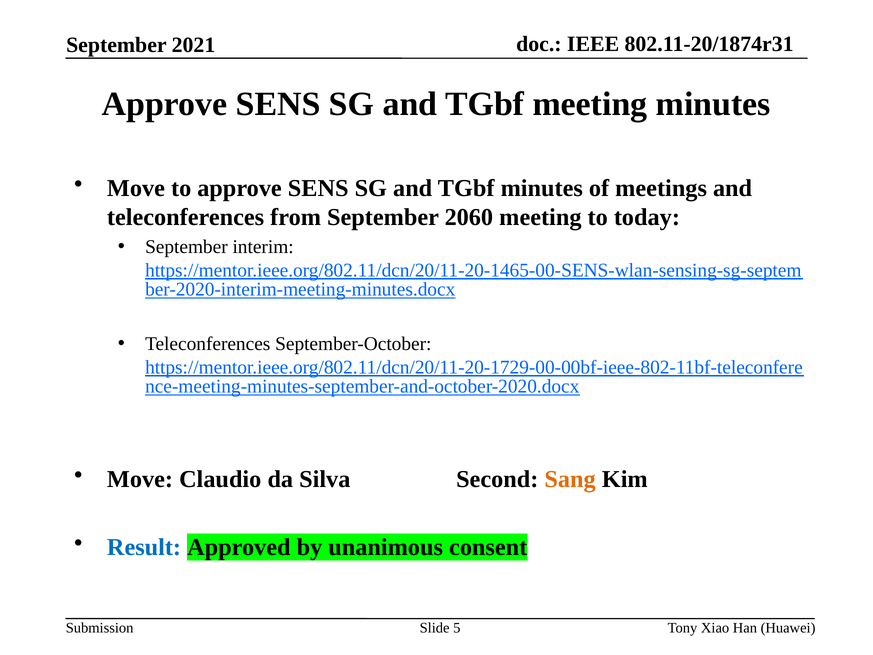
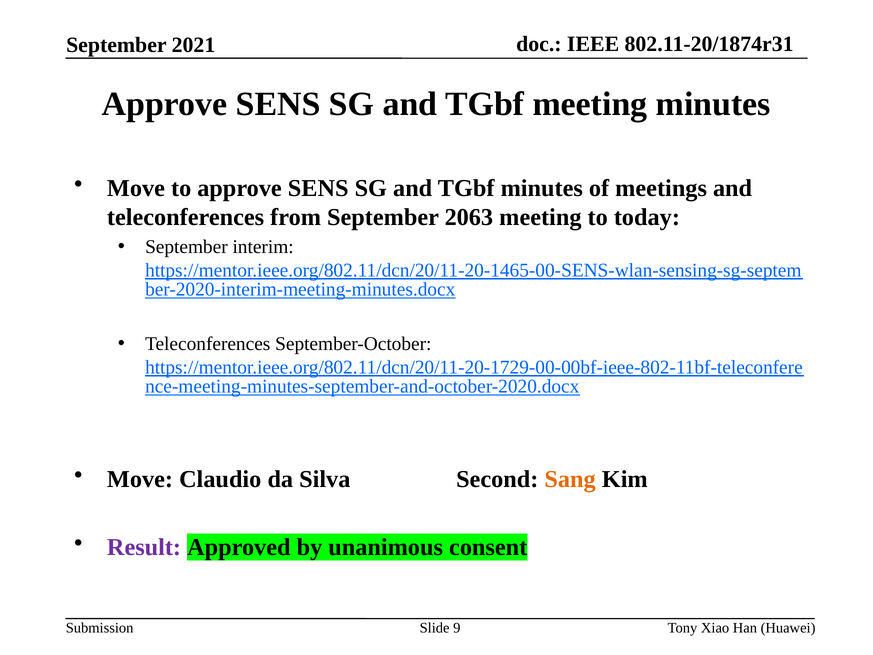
2060: 2060 -> 2063
Result colour: blue -> purple
5: 5 -> 9
